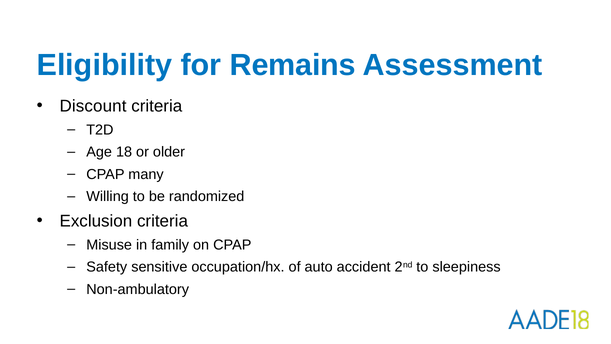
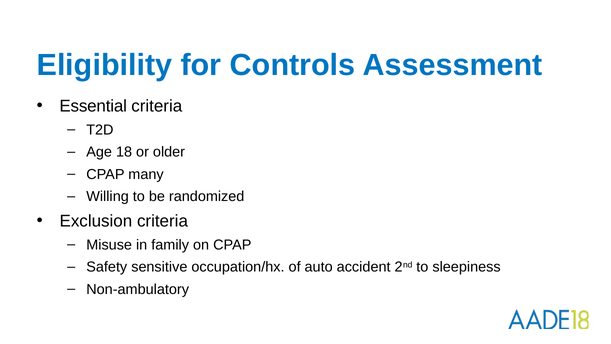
Remains: Remains -> Controls
Discount: Discount -> Essential
